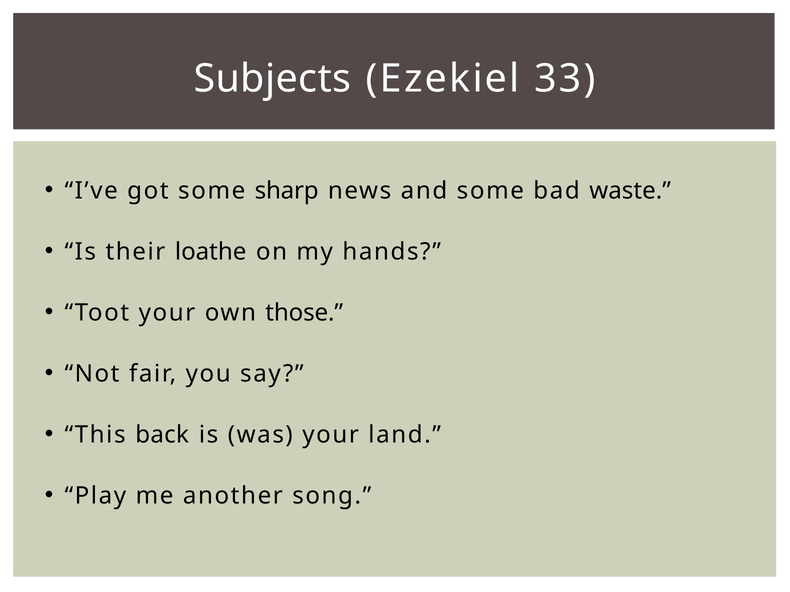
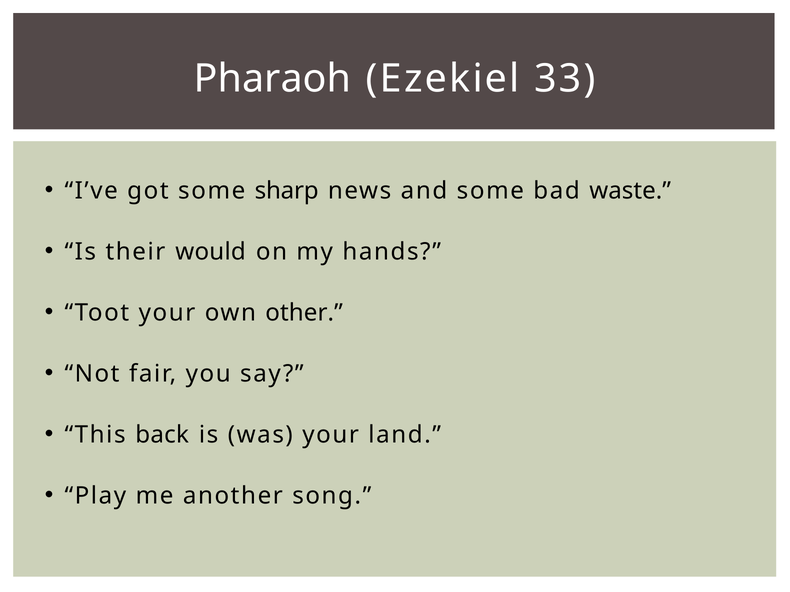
Subjects: Subjects -> Pharaoh
loathe: loathe -> would
those: those -> other
